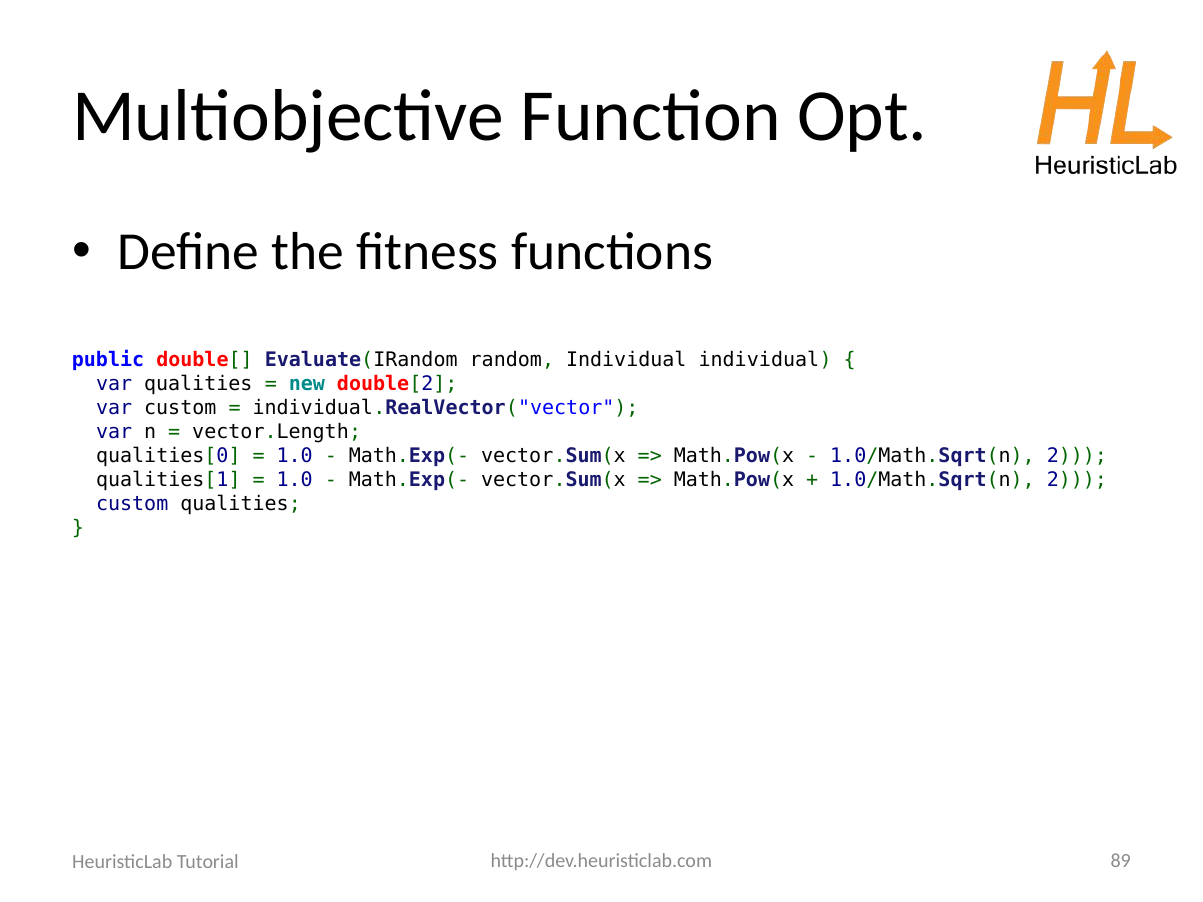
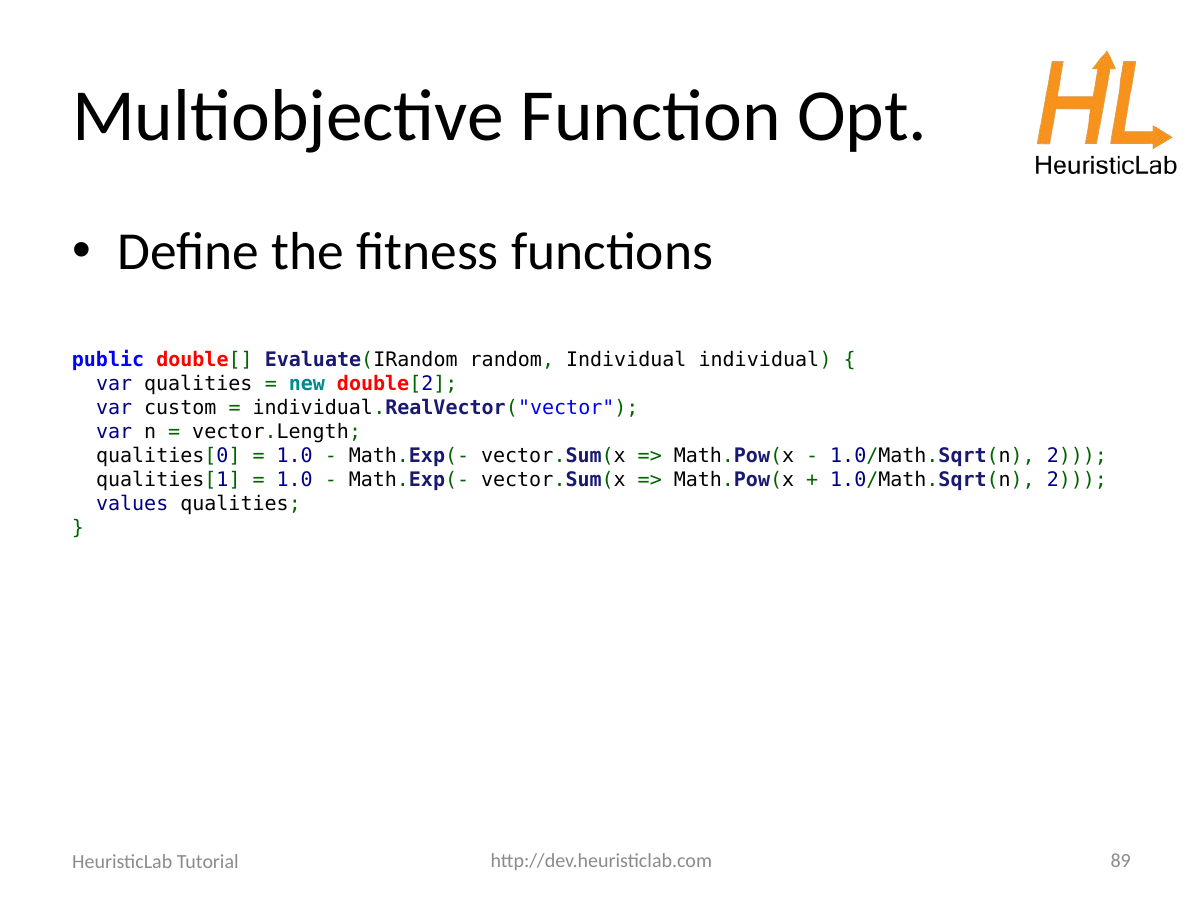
custom at (132, 504): custom -> values
